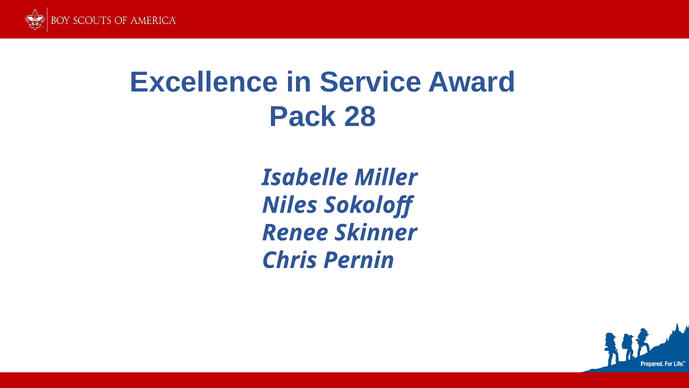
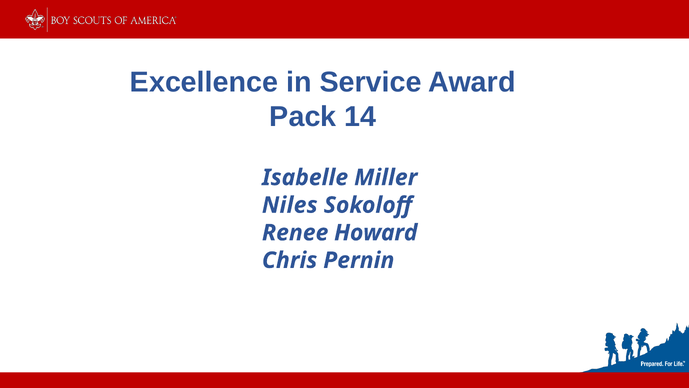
28: 28 -> 14
Skinner: Skinner -> Howard
